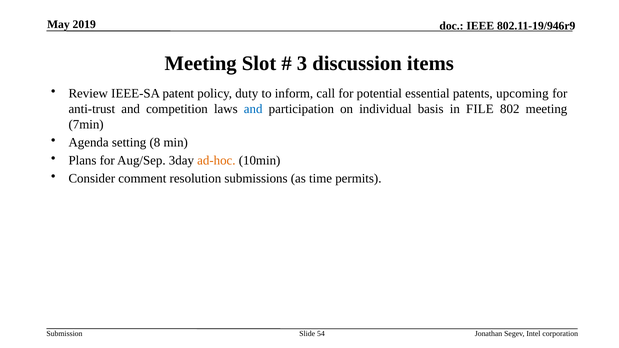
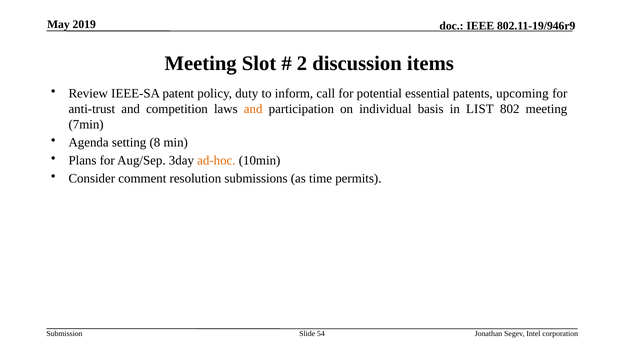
3: 3 -> 2
and at (253, 109) colour: blue -> orange
FILE: FILE -> LIST
